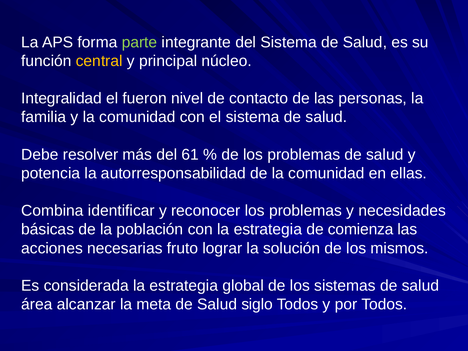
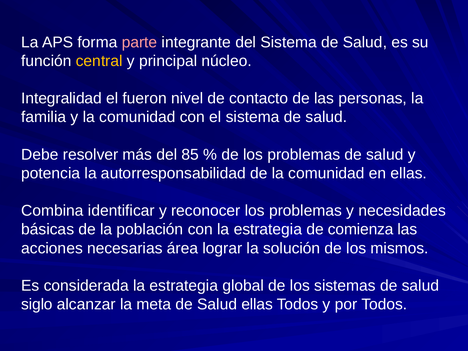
parte colour: light green -> pink
61: 61 -> 85
fruto: fruto -> área
área: área -> siglo
Salud siglo: siglo -> ellas
